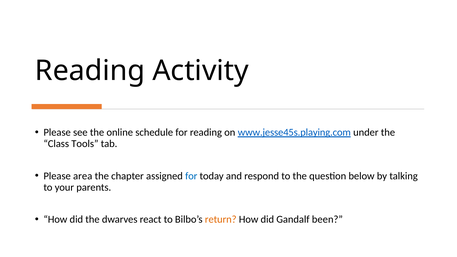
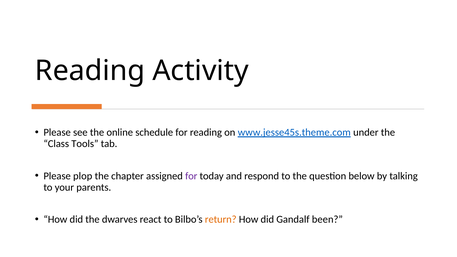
www.jesse45s.playing.com: www.jesse45s.playing.com -> www.jesse45s.theme.com
area: area -> plop
for at (191, 176) colour: blue -> purple
